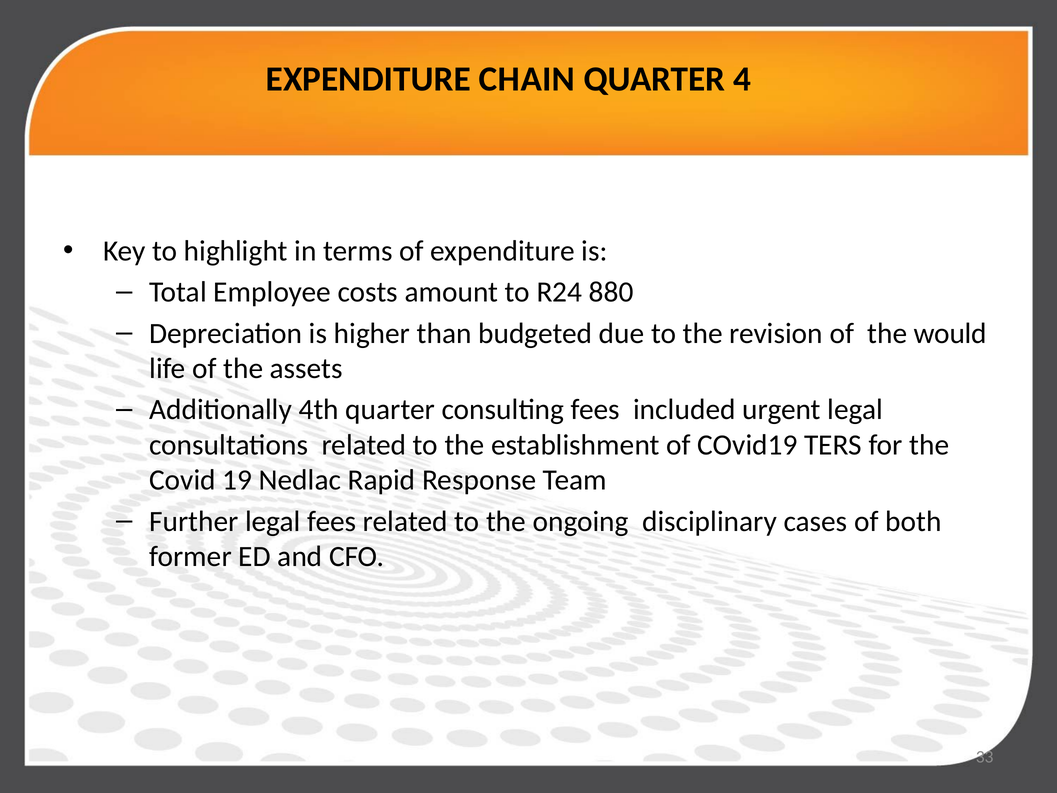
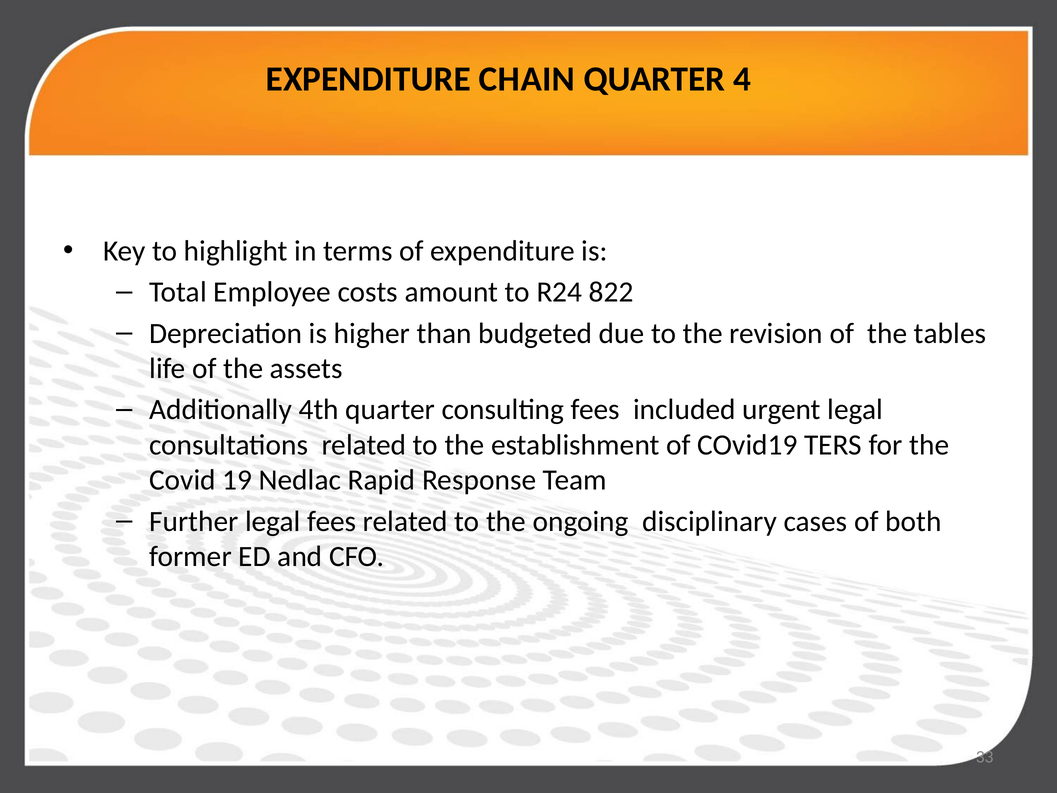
880: 880 -> 822
would: would -> tables
